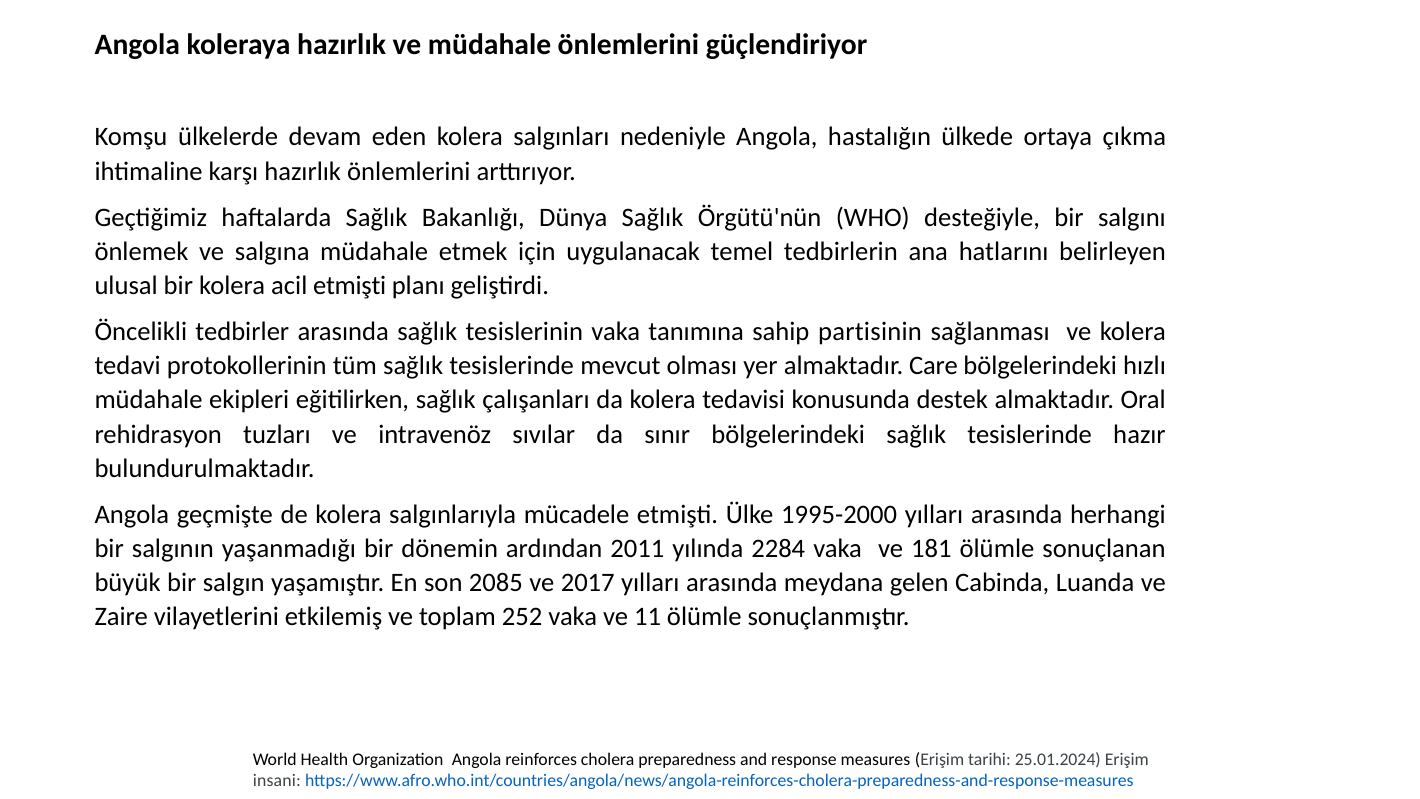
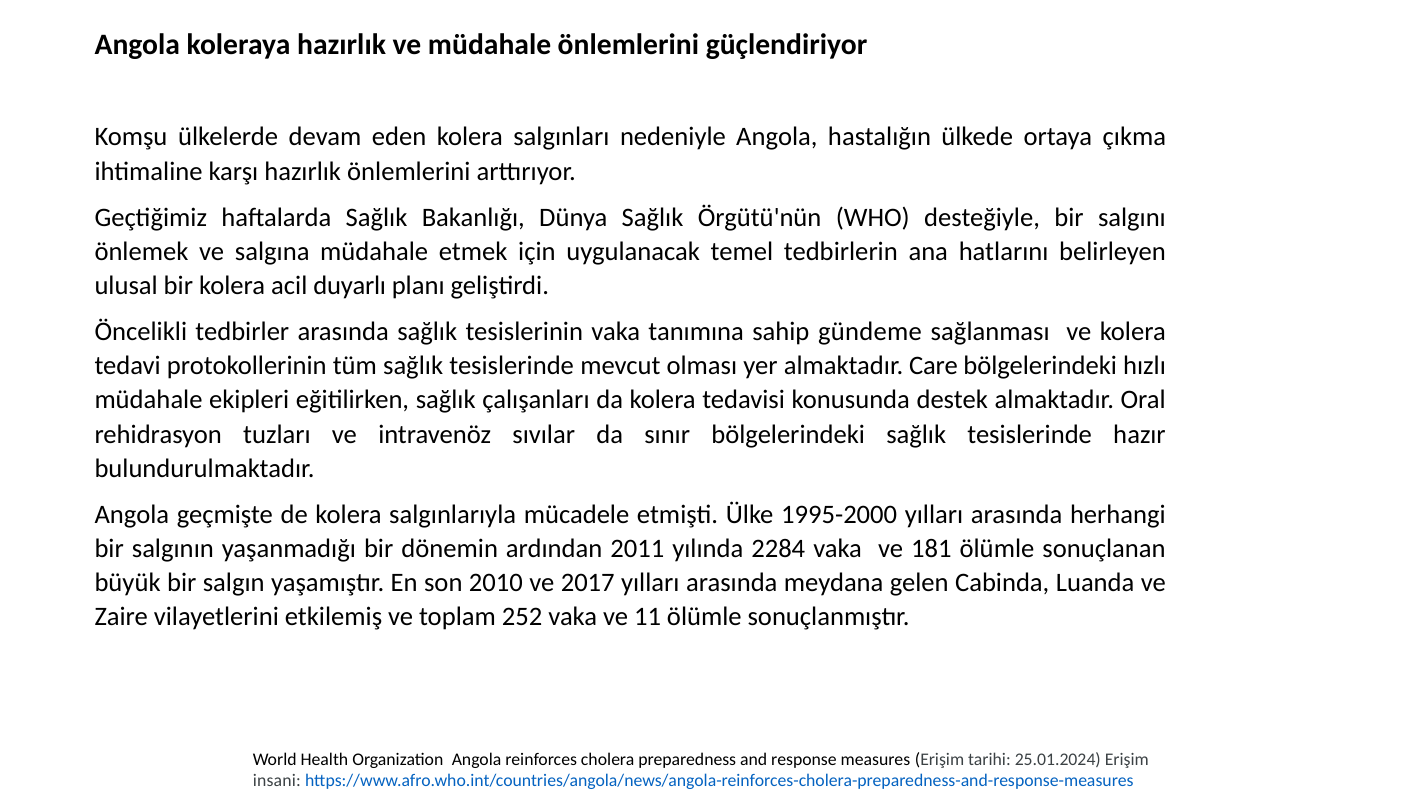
acil etmişti: etmişti -> duyarlı
partisinin: partisinin -> gündeme
2085: 2085 -> 2010
